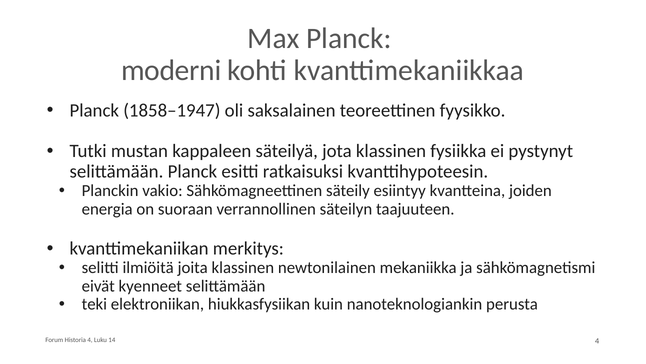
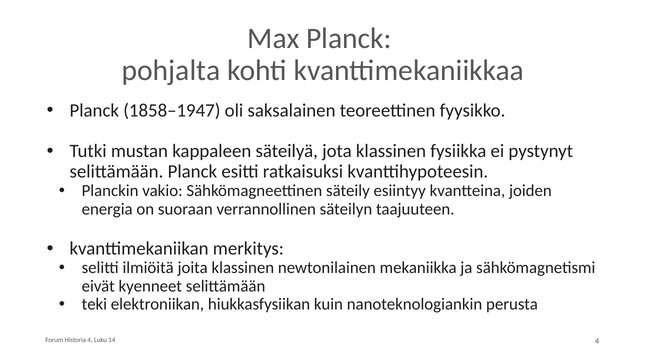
moderni: moderni -> pohjalta
